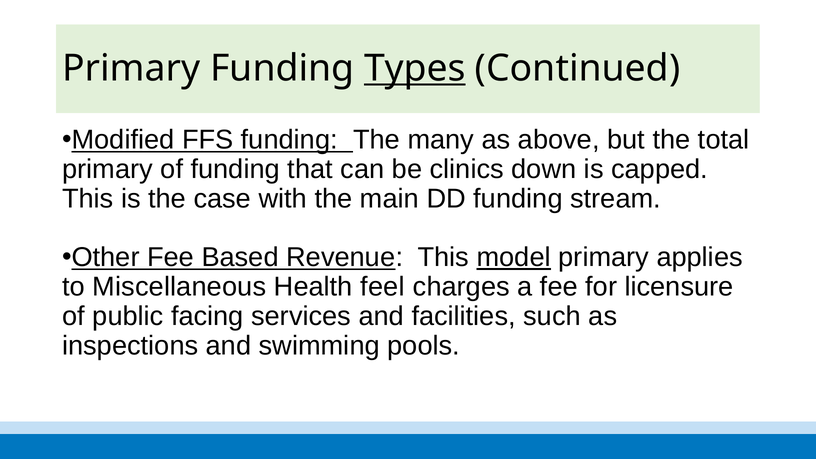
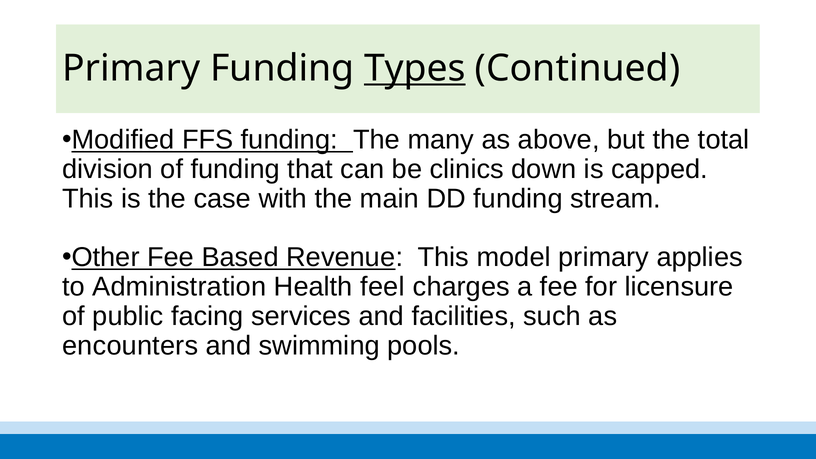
primary at (108, 169): primary -> division
model underline: present -> none
Miscellaneous: Miscellaneous -> Administration
inspections: inspections -> encounters
